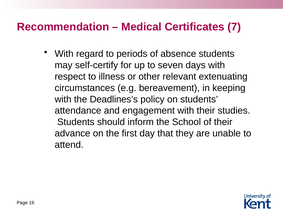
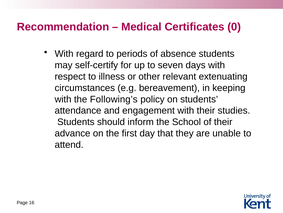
7: 7 -> 0
Deadlines’s: Deadlines’s -> Following’s
